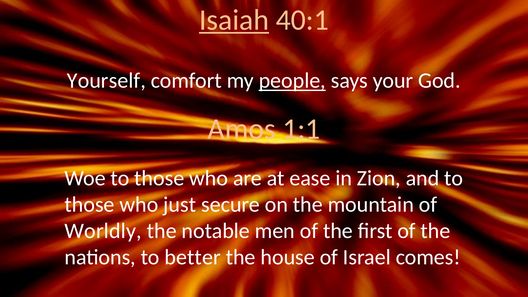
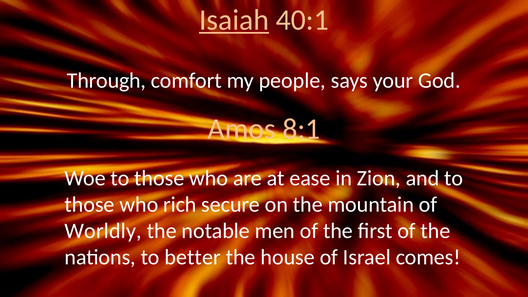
Yourself: Yourself -> Through
people underline: present -> none
1:1: 1:1 -> 8:1
just: just -> rich
